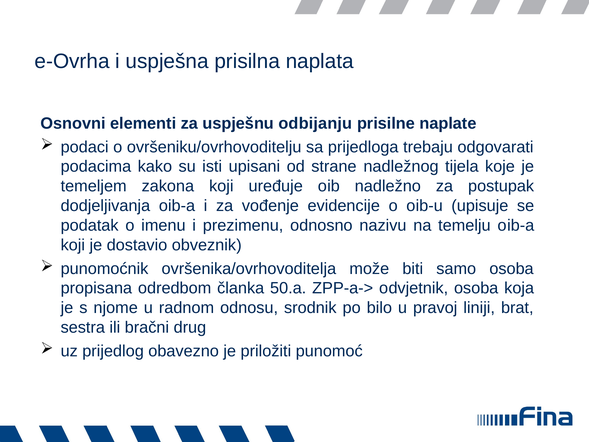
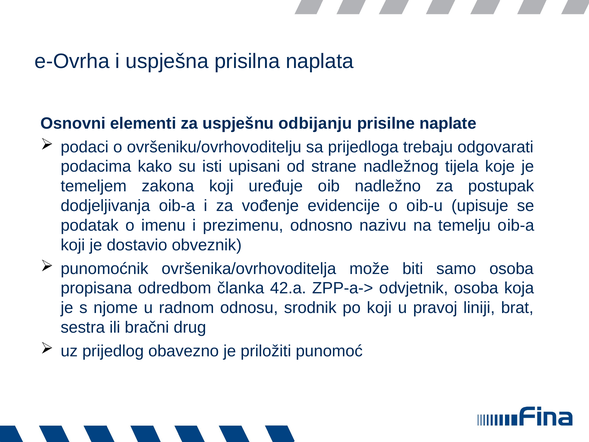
50.a: 50.a -> 42.a
po bilo: bilo -> koji
